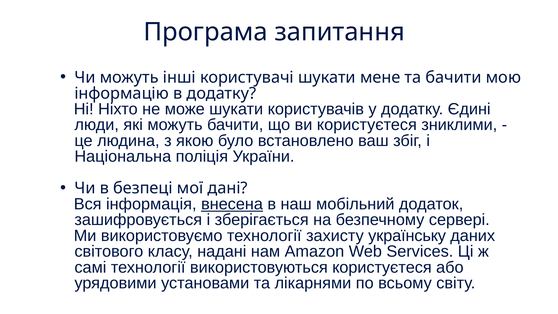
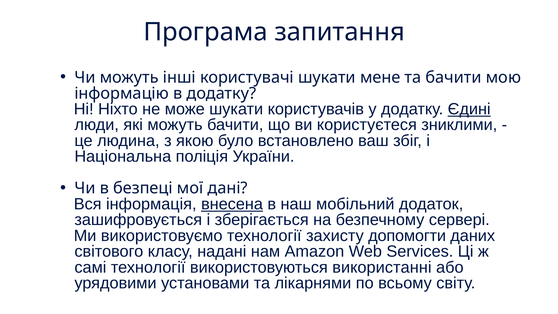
Єдині underline: none -> present
українську: українську -> допомогти
використовуються користуєтеся: користуєтеся -> використанні
